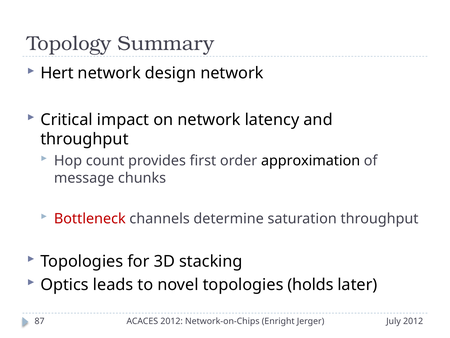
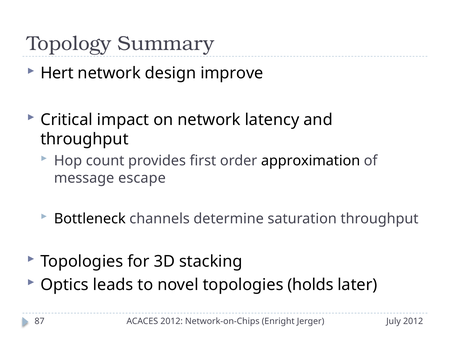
design network: network -> improve
chunks: chunks -> escape
Bottleneck colour: red -> black
